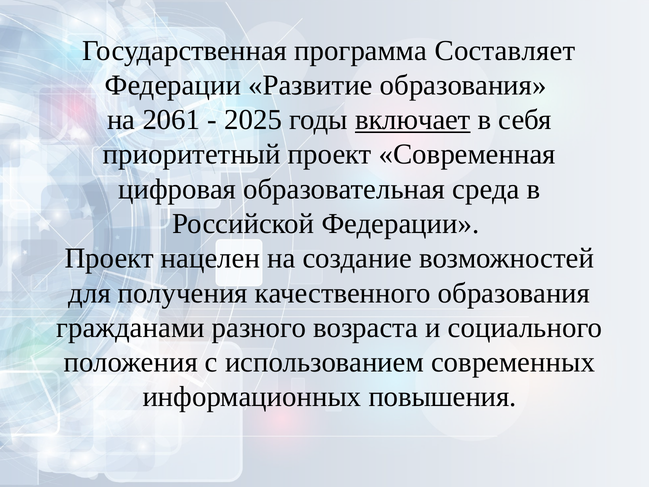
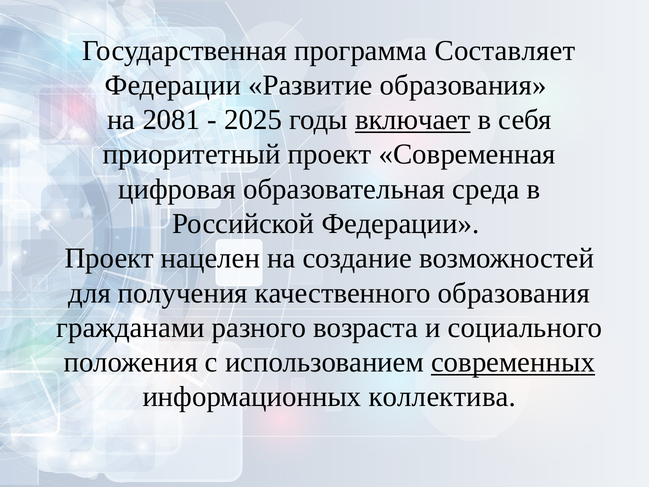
2061: 2061 -> 2081
современных underline: none -> present
повышения: повышения -> коллектива
